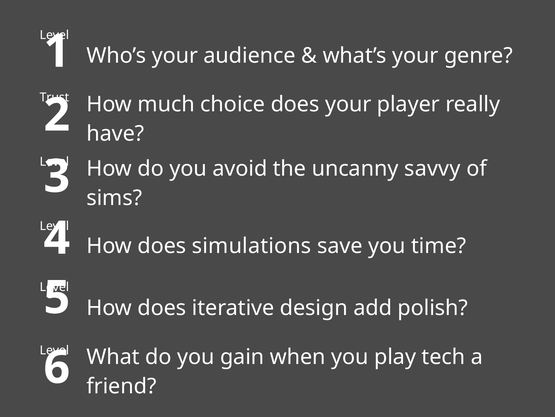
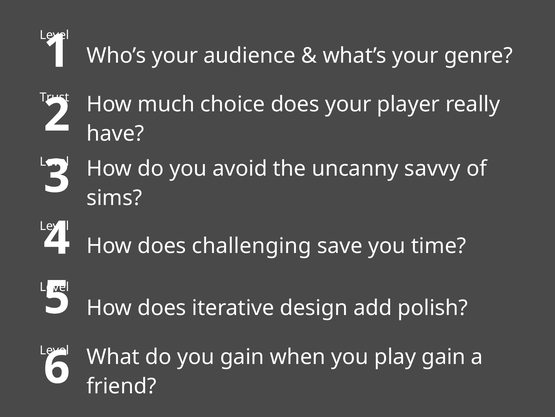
simulations: simulations -> challenging
play tech: tech -> gain
